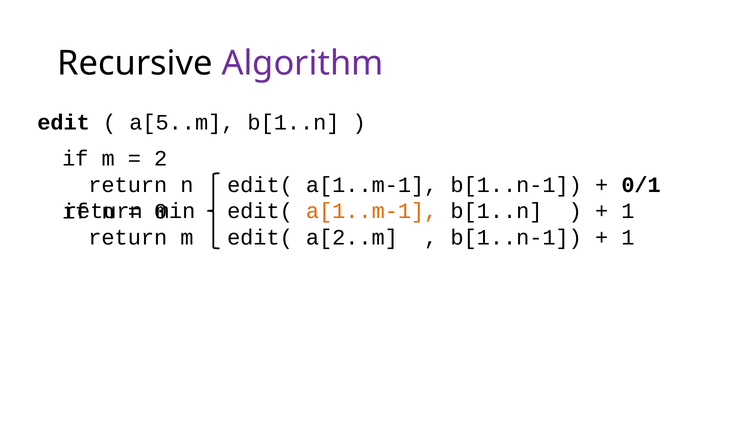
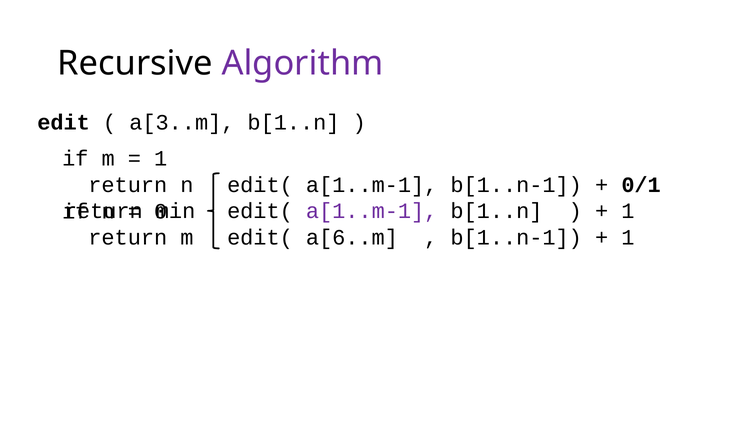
a[5..m: a[5..m -> a[3..m
2 at (161, 159): 2 -> 1
a[1..m-1 at (372, 211) colour: orange -> purple
a[2..m: a[2..m -> a[6..m
